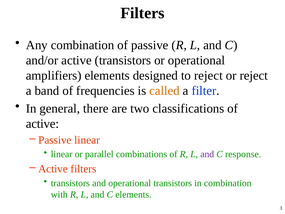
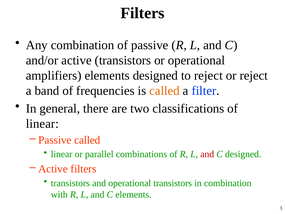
active at (42, 124): active -> linear
Passive linear: linear -> called
and at (207, 154) colour: purple -> red
C response: response -> designed
